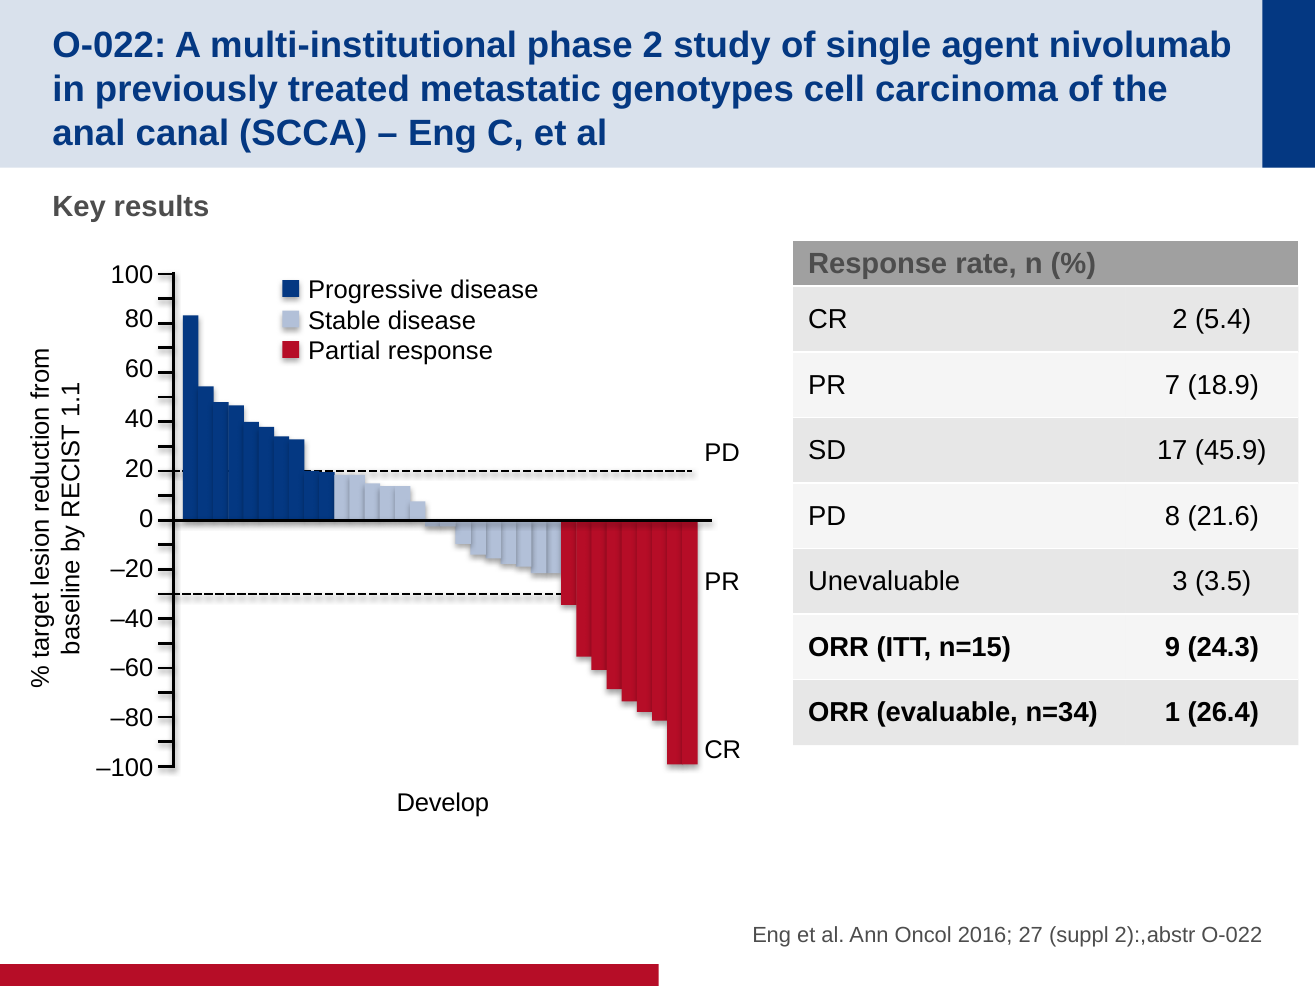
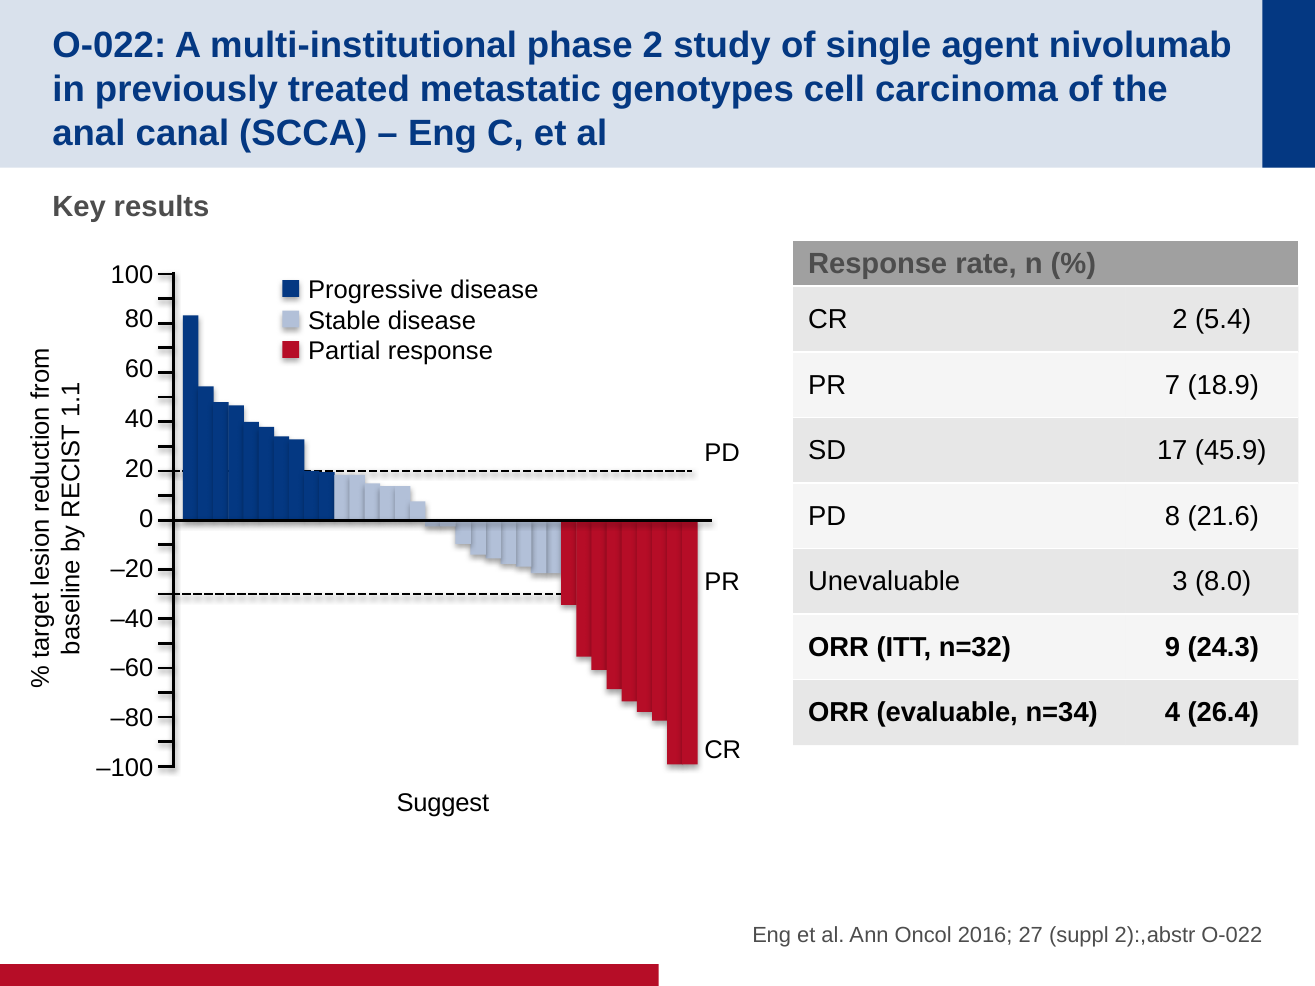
3.5: 3.5 -> 8.0
n=15: n=15 -> n=32
n=34 1: 1 -> 4
Develop: Develop -> Suggest
